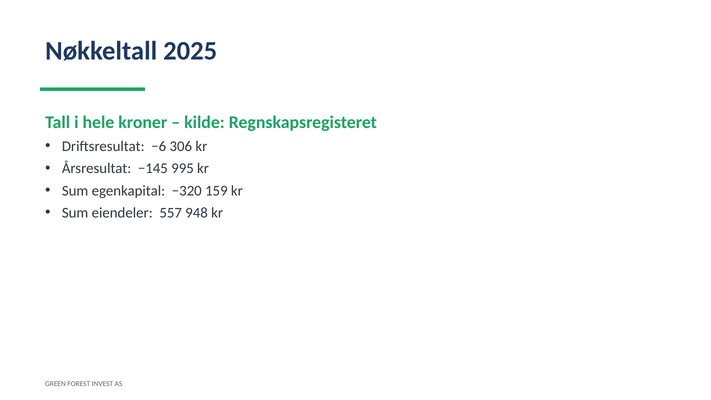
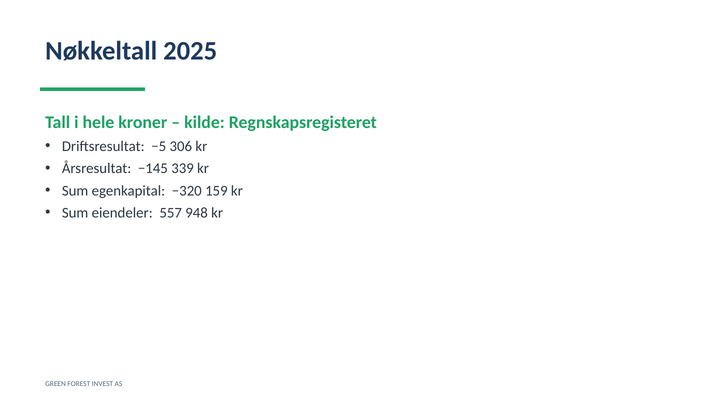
−6: −6 -> −5
995: 995 -> 339
